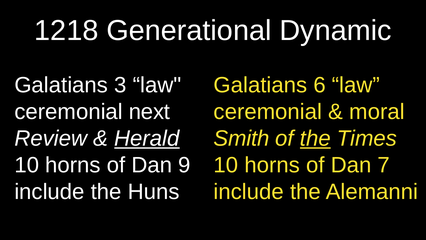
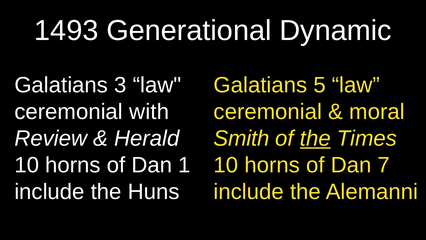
1218: 1218 -> 1493
6: 6 -> 5
next: next -> with
Herald underline: present -> none
9: 9 -> 1
